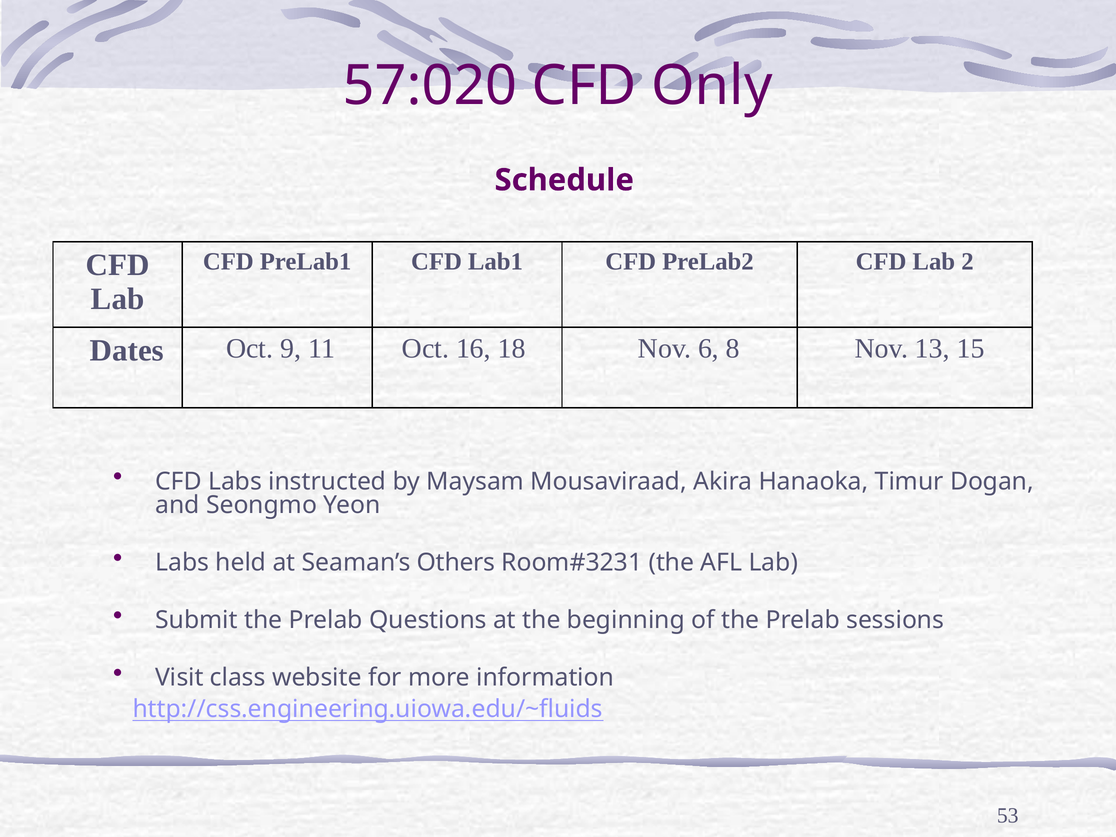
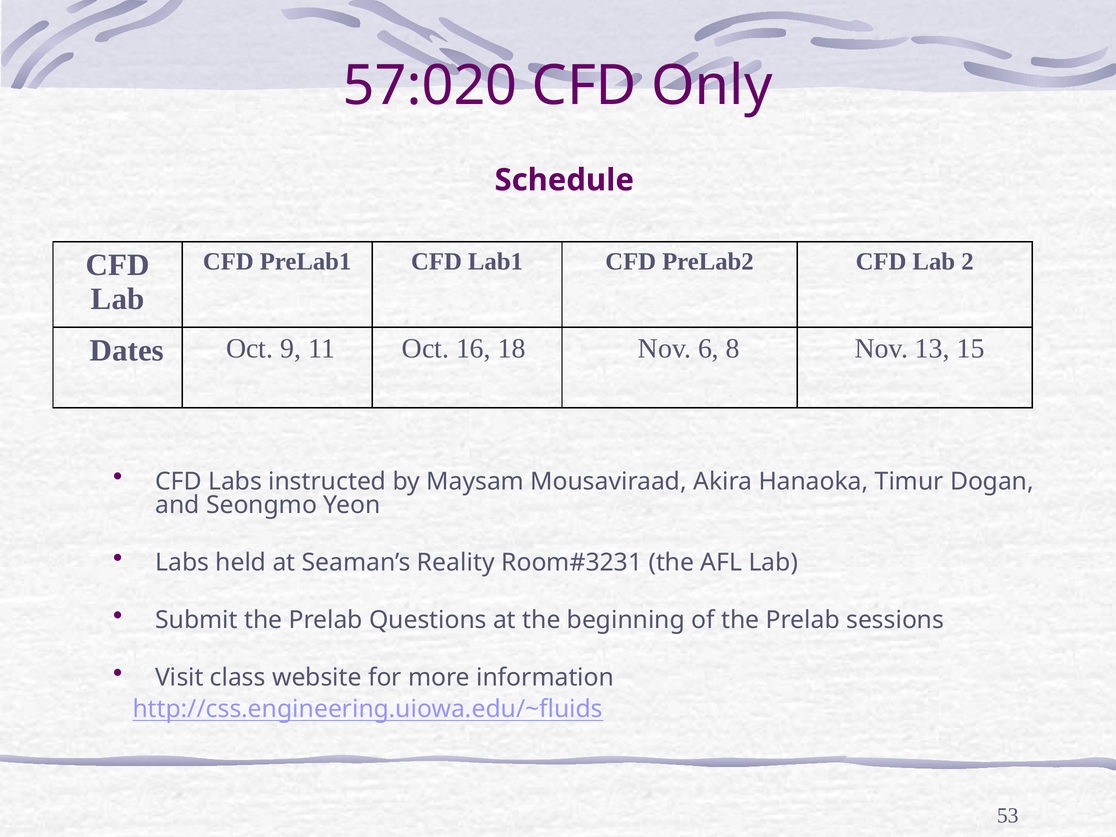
Others: Others -> Reality
